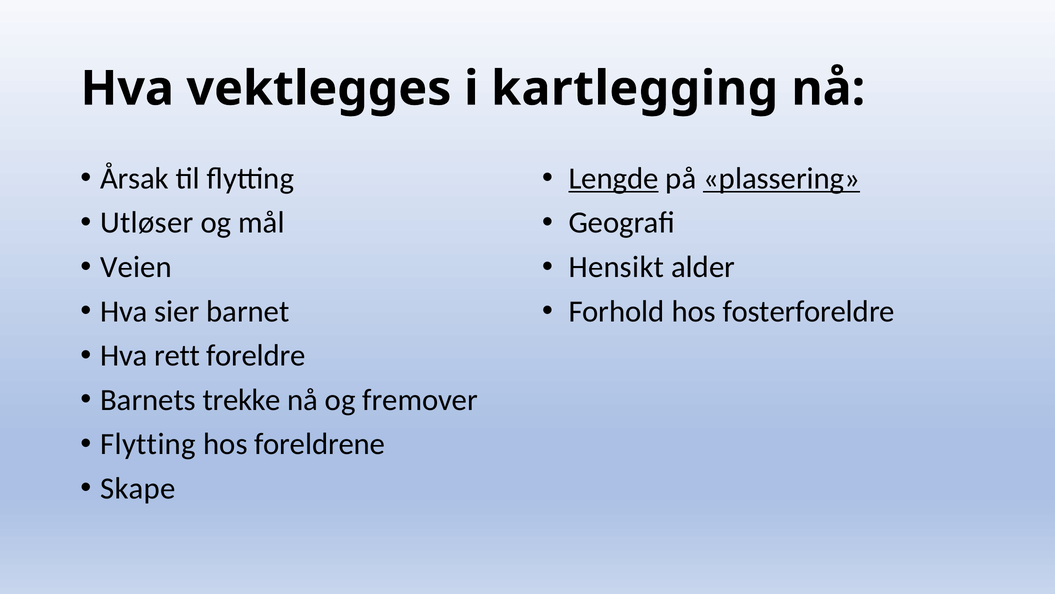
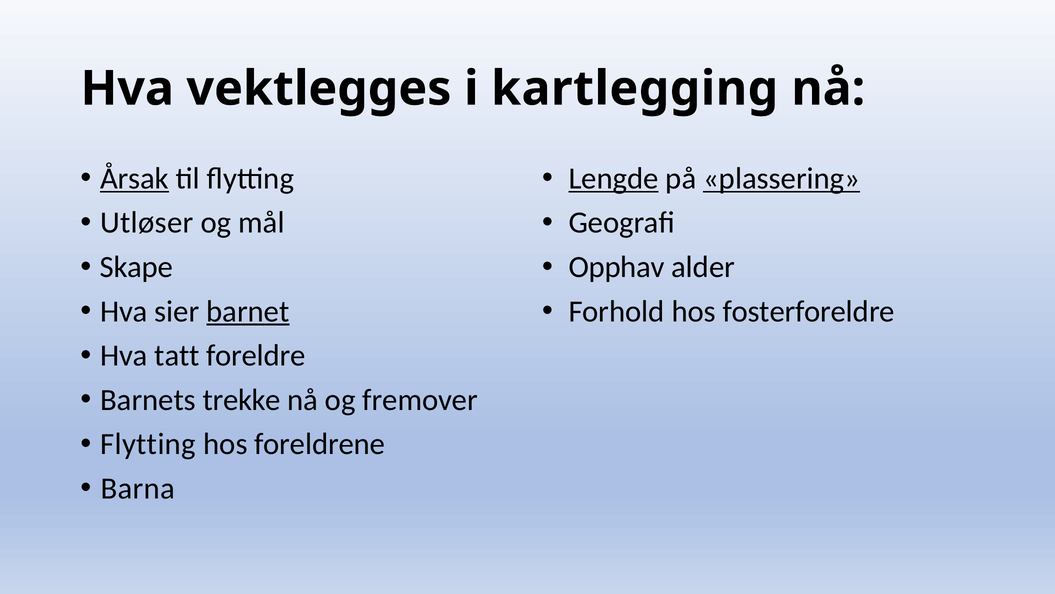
Årsak underline: none -> present
Veien: Veien -> Skape
Hensikt: Hensikt -> Opphav
barnet underline: none -> present
rett: rett -> tatt
Skape: Skape -> Barna
